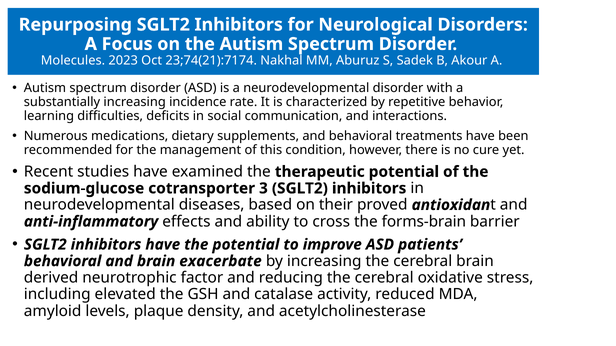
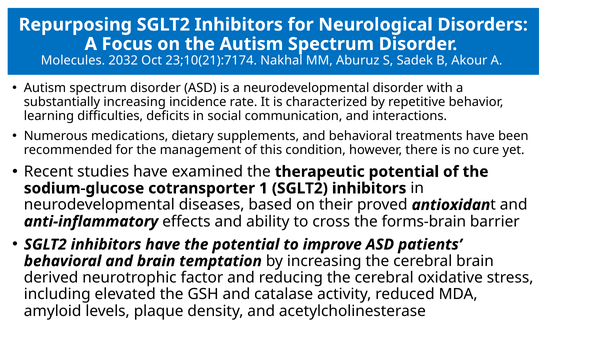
2023: 2023 -> 2032
23;74(21):7174: 23;74(21):7174 -> 23;10(21):7174
3: 3 -> 1
exacerbate: exacerbate -> temptation
